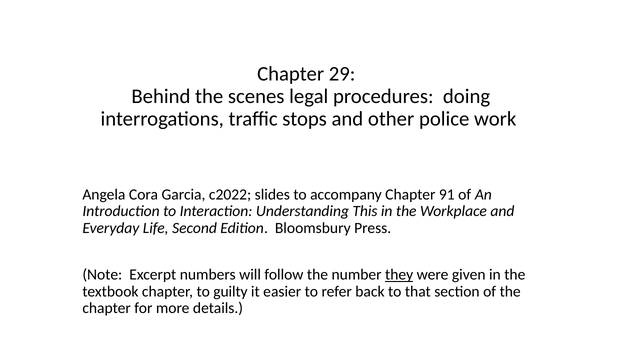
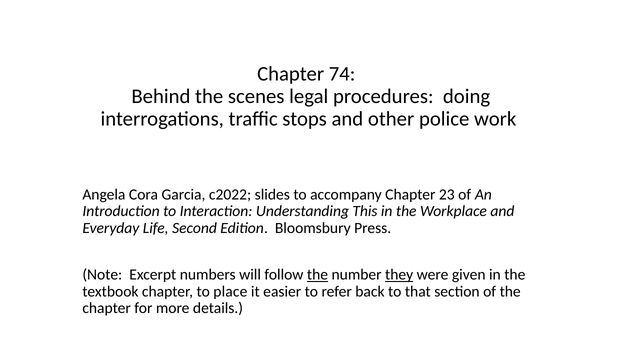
29: 29 -> 74
91: 91 -> 23
the at (318, 275) underline: none -> present
guilty: guilty -> place
